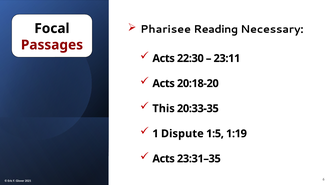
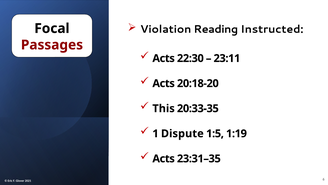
Pharisee: Pharisee -> Violation
Necessary: Necessary -> Instructed
